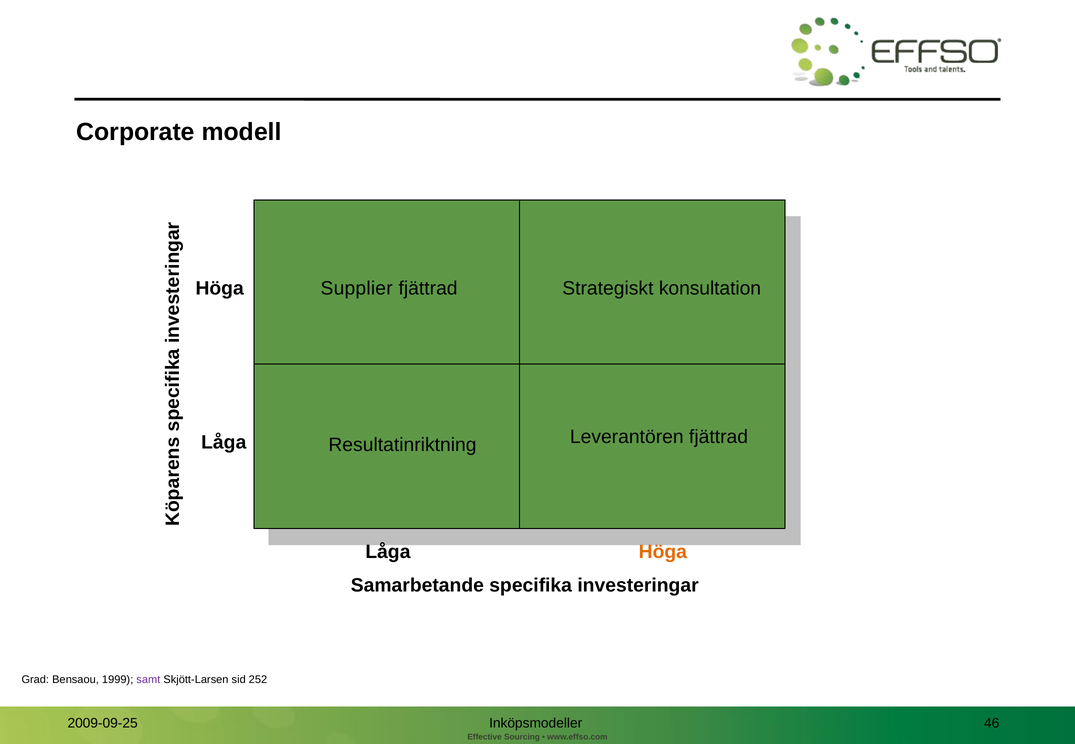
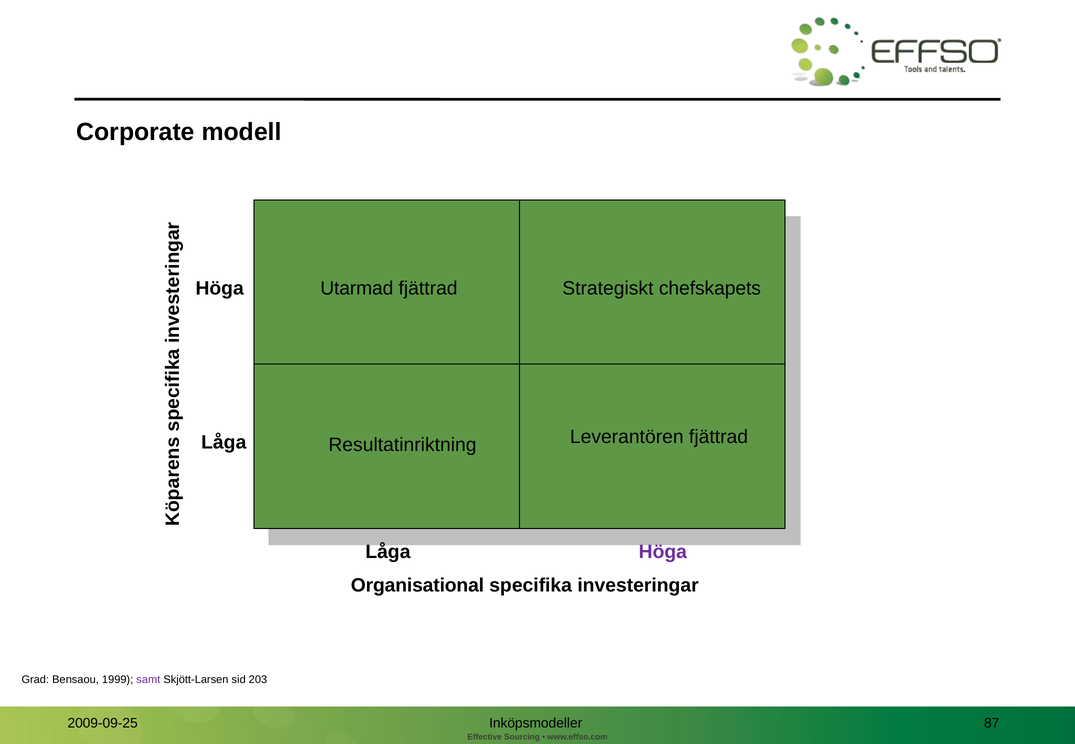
Supplier: Supplier -> Utarmad
konsultation: konsultation -> chefskapets
Höga at (663, 552) colour: orange -> purple
Samarbetande: Samarbetande -> Organisational
252: 252 -> 203
46: 46 -> 87
